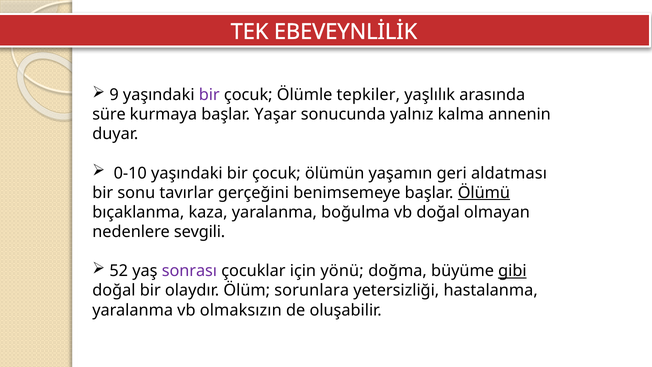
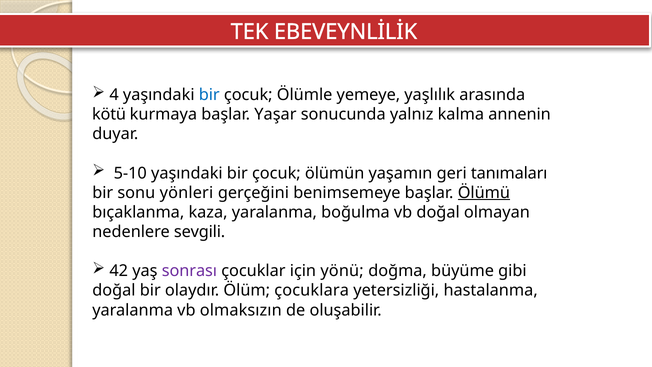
9: 9 -> 4
bir at (209, 95) colour: purple -> blue
tepkiler: tepkiler -> yemeye
süre: süre -> kötü
0-10: 0-10 -> 5-10
aldatması: aldatması -> tanımaları
tavırlar: tavırlar -> yönleri
52: 52 -> 42
gibi underline: present -> none
sorunlara: sorunlara -> çocuklara
